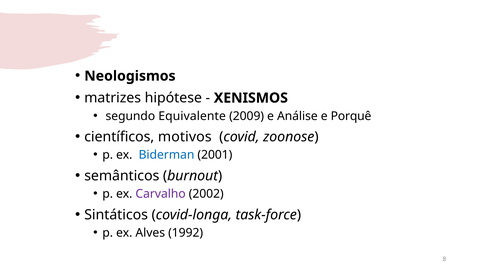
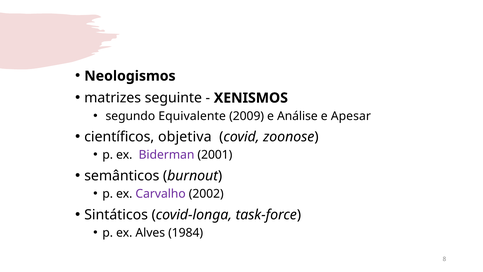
hipótese: hipótese -> seguinte
Porquê: Porquê -> Apesar
motivos: motivos -> objetiva
Biderman colour: blue -> purple
1992: 1992 -> 1984
